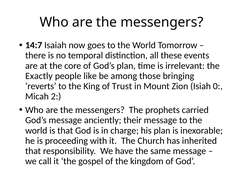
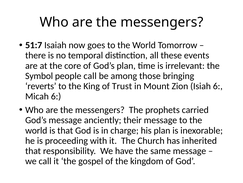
14:7: 14:7 -> 51:7
Exactly: Exactly -> Symbol
people like: like -> call
Isiah 0: 0 -> 6
Micah 2: 2 -> 6
